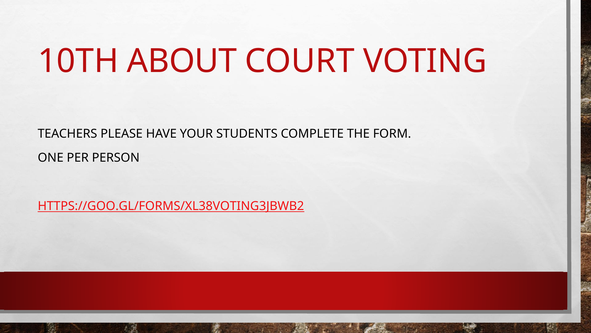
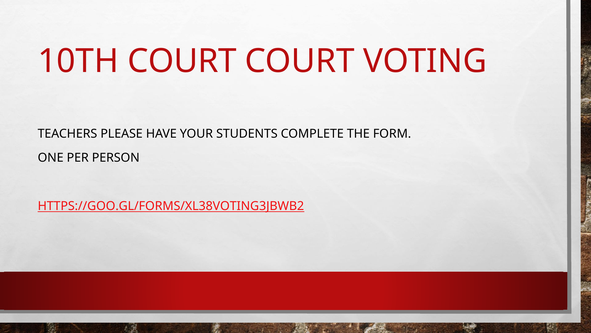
10TH ABOUT: ABOUT -> COURT
